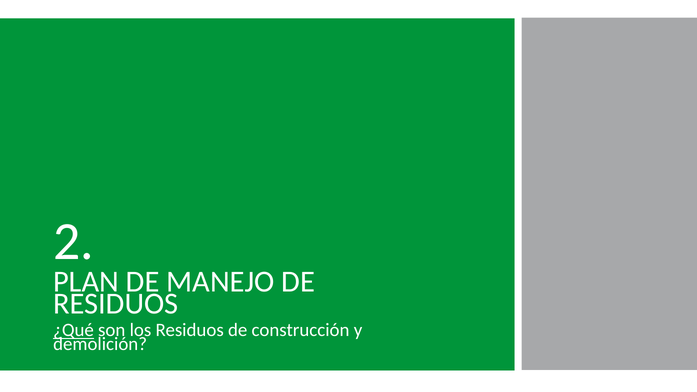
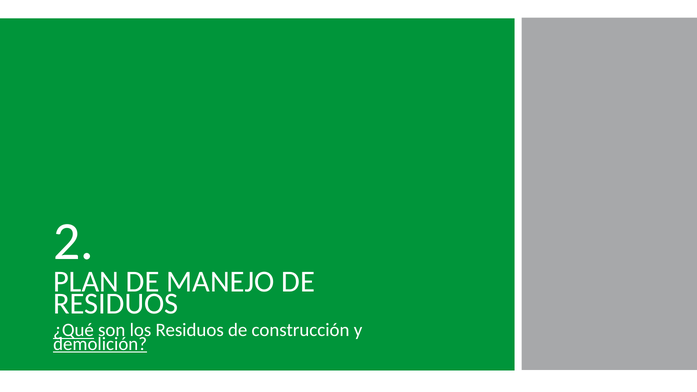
demolición underline: none -> present
